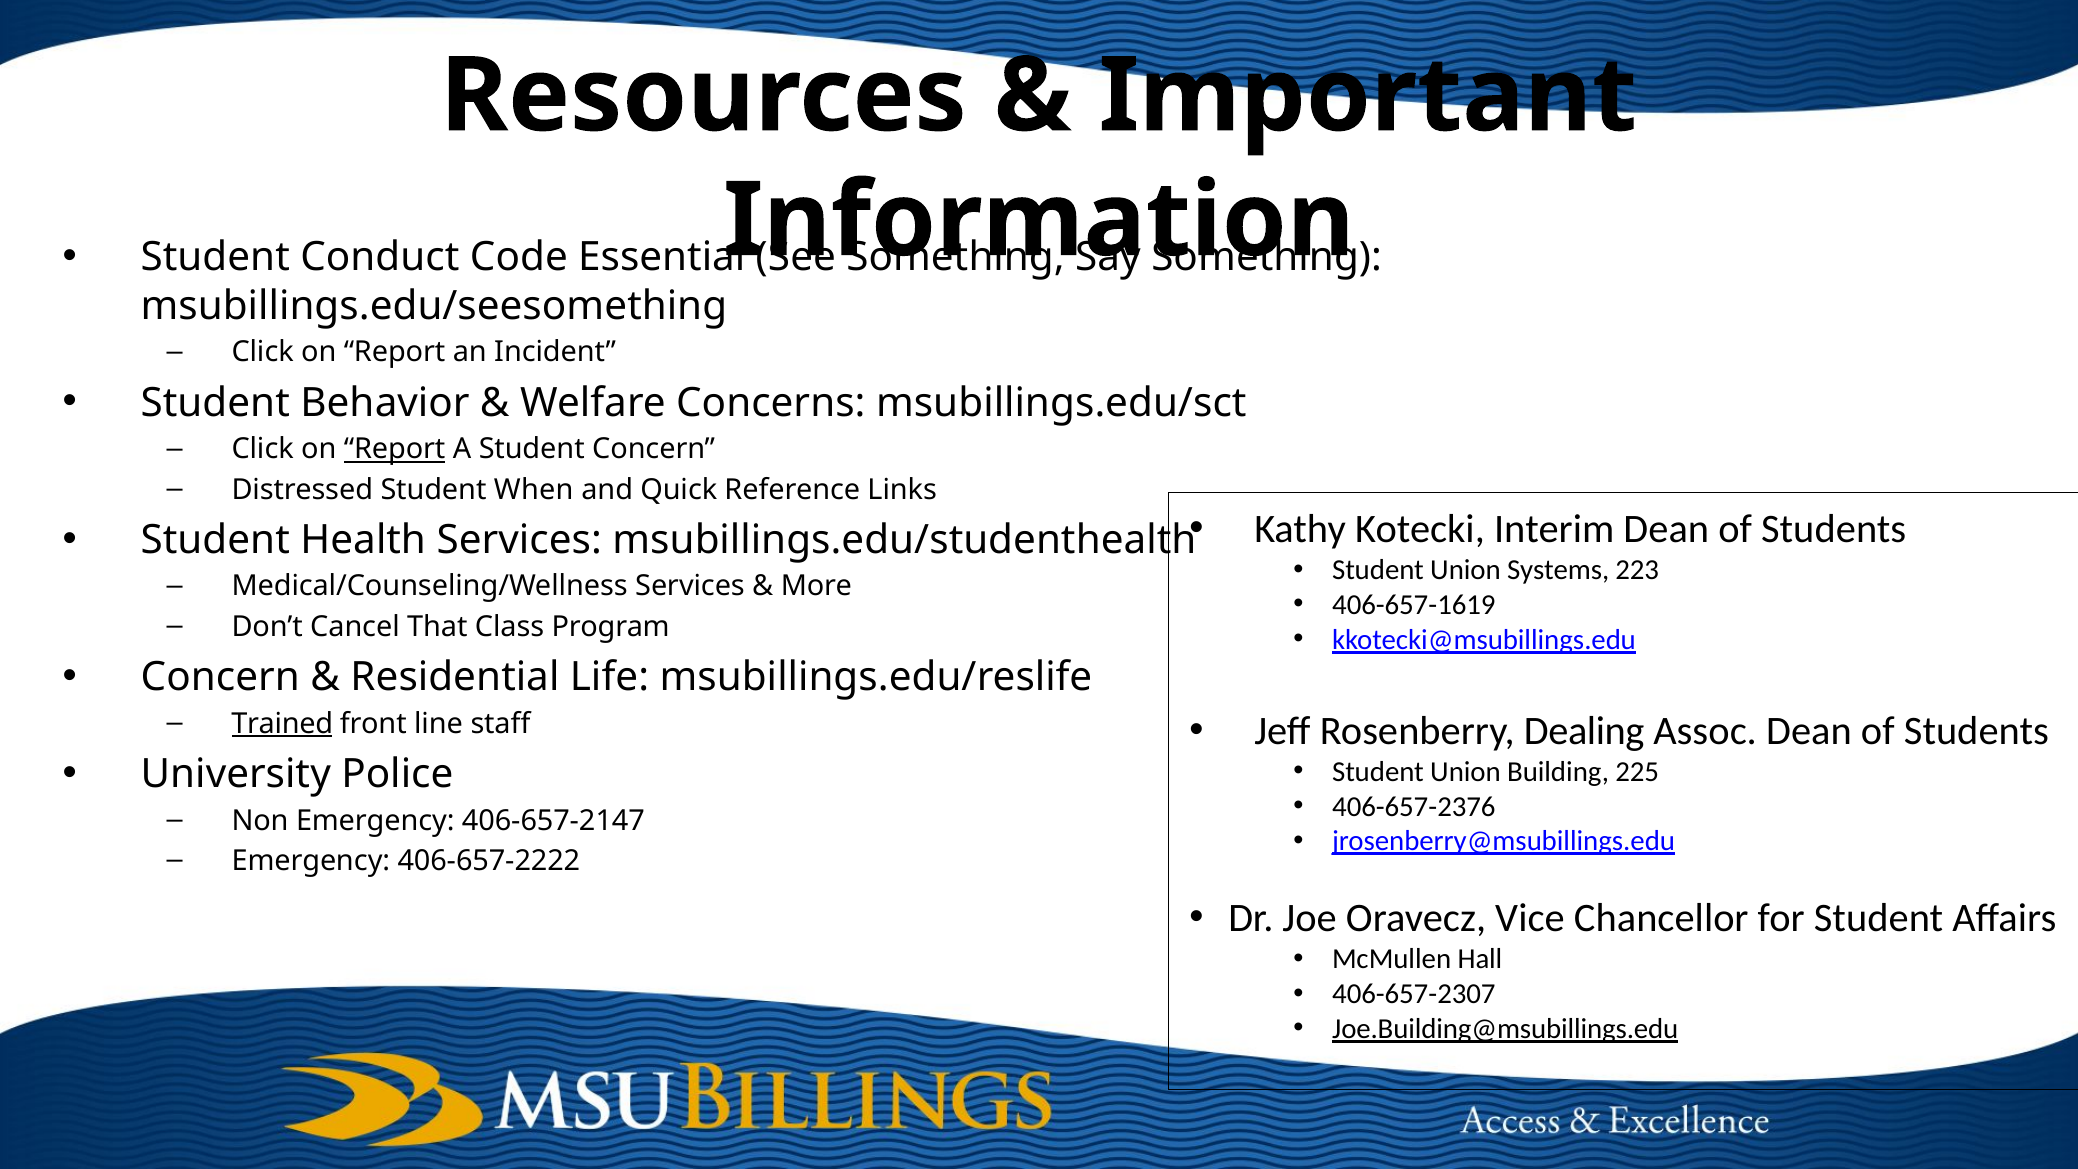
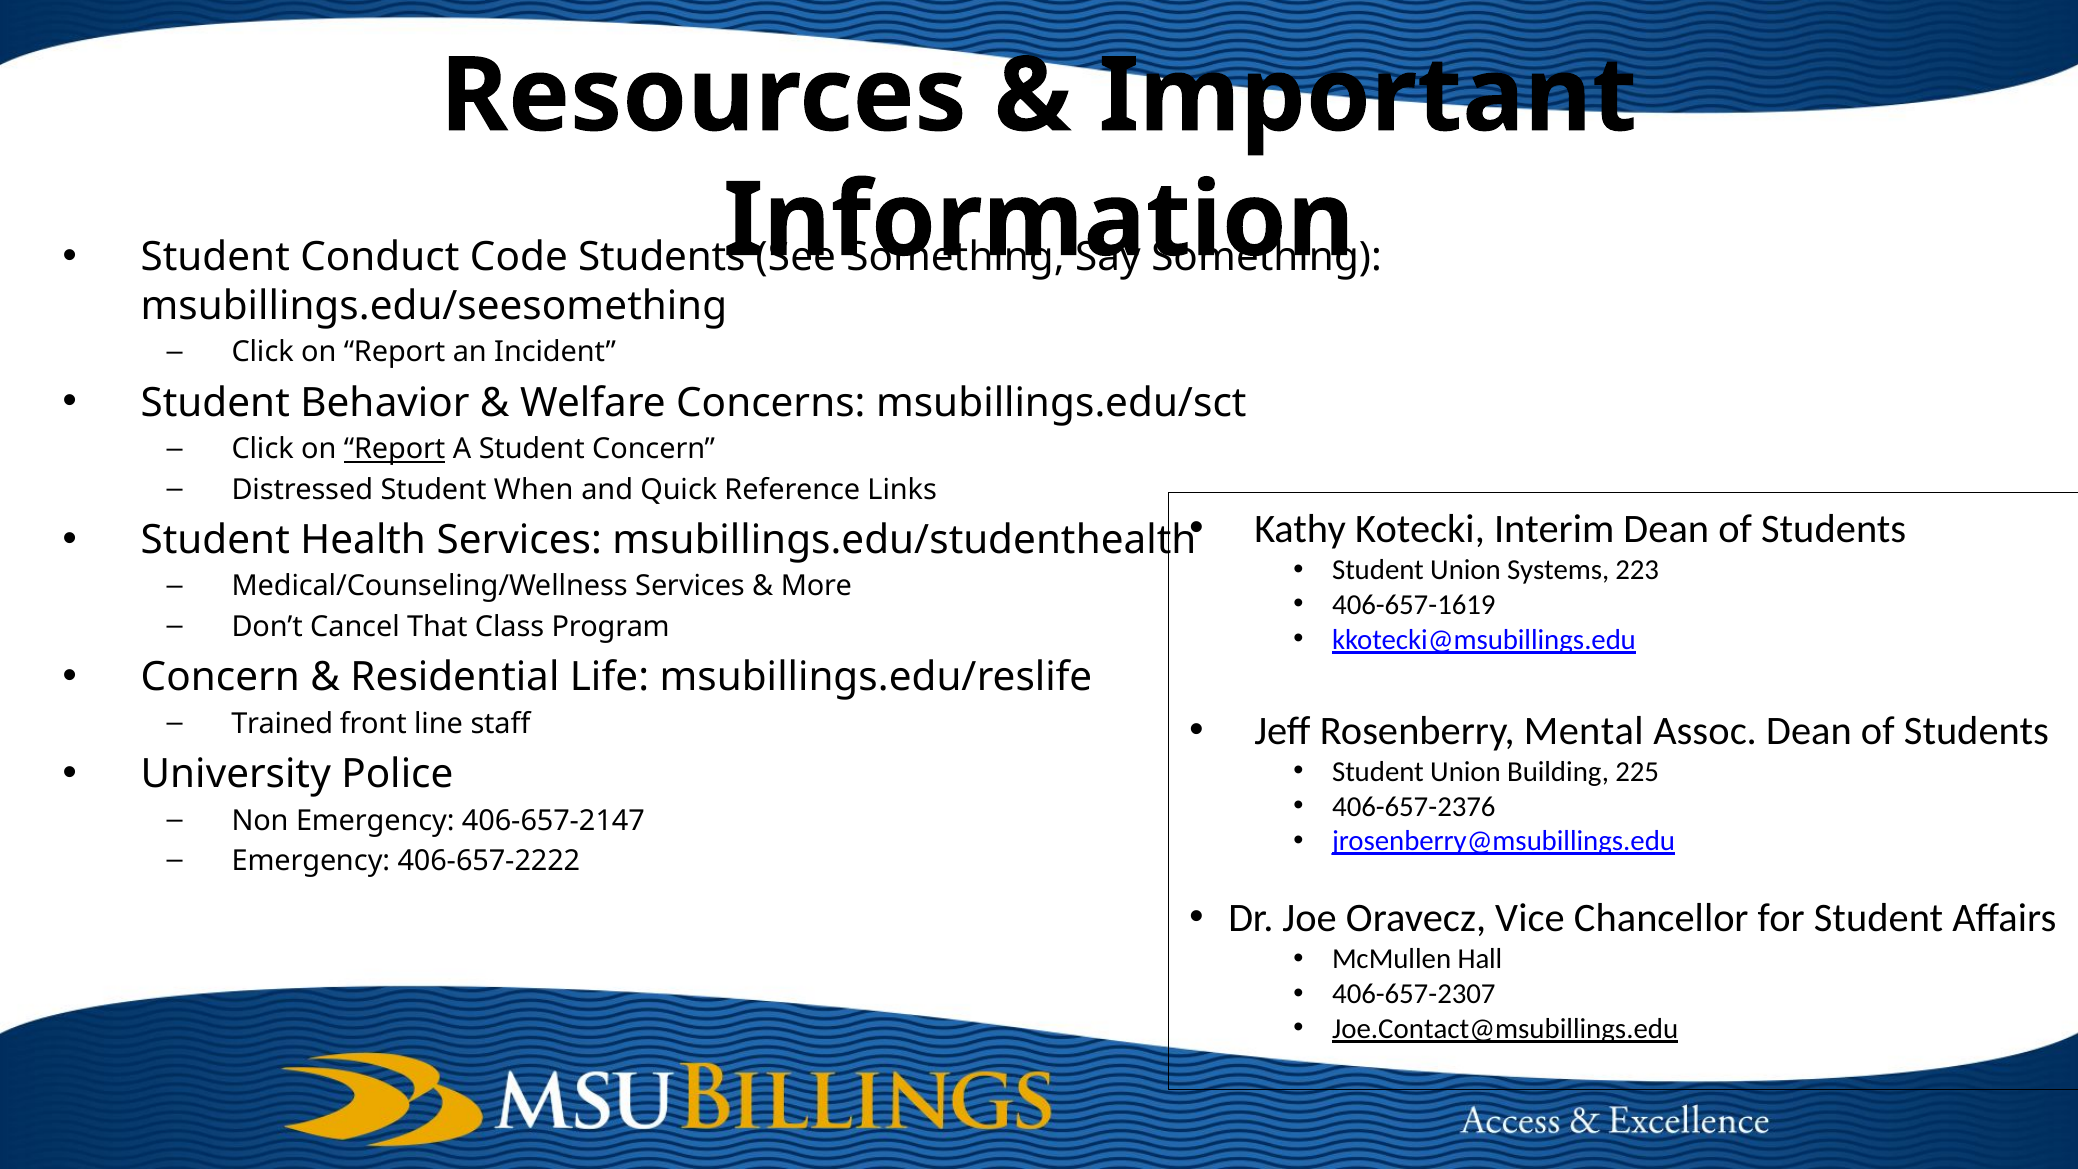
Code Essential: Essential -> Students
Trained underline: present -> none
Dealing: Dealing -> Mental
Joe.Building@msubillings.edu: Joe.Building@msubillings.edu -> Joe.Contact@msubillings.edu
